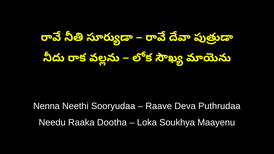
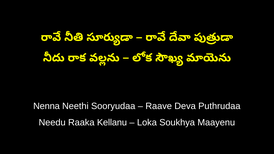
Dootha: Dootha -> Kellanu
